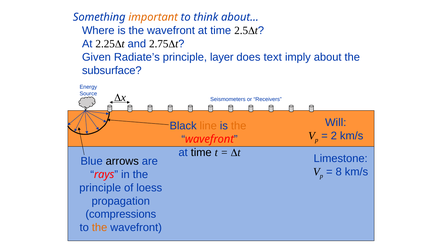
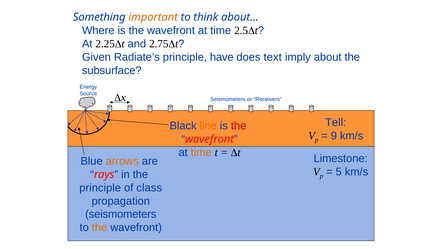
layer: layer -> have
Will: Will -> Tell
the at (239, 126) colour: orange -> red
2: 2 -> 9
time at (201, 152) colour: black -> orange
arrows colour: black -> orange
8: 8 -> 5
loess: loess -> class
compressions at (121, 214): compressions -> seismometers
